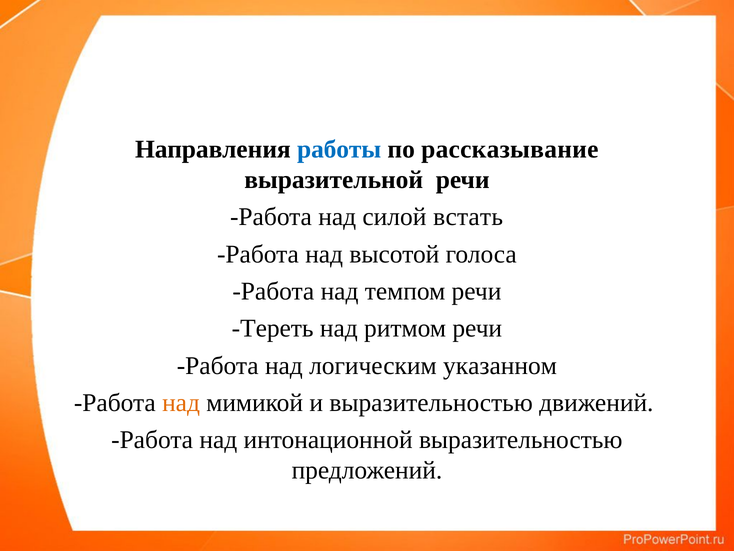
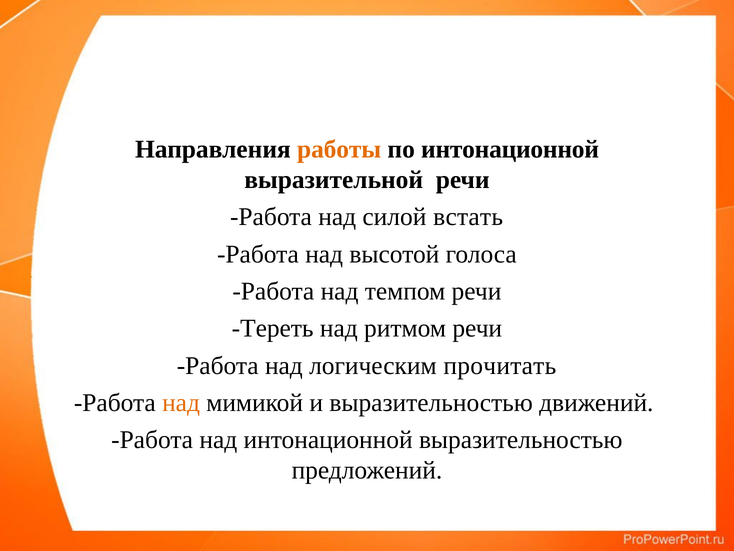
работы colour: blue -> orange
по рассказывание: рассказывание -> интонационной
указанном: указанном -> прочитать
